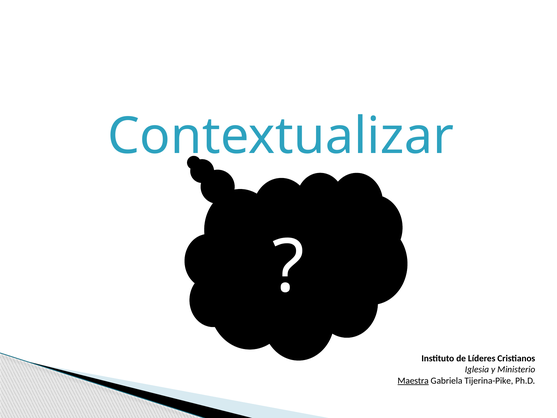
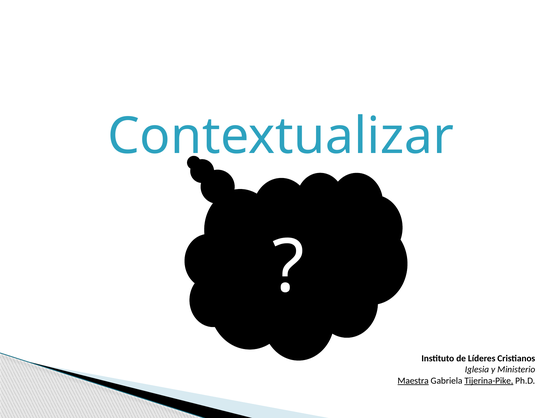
Tijerina-Pike underline: none -> present
